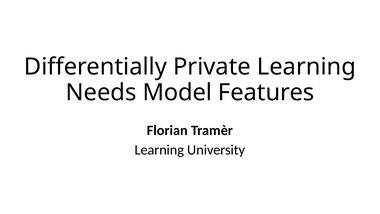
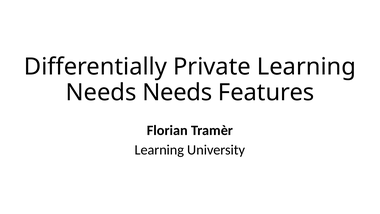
Needs Model: Model -> Needs
